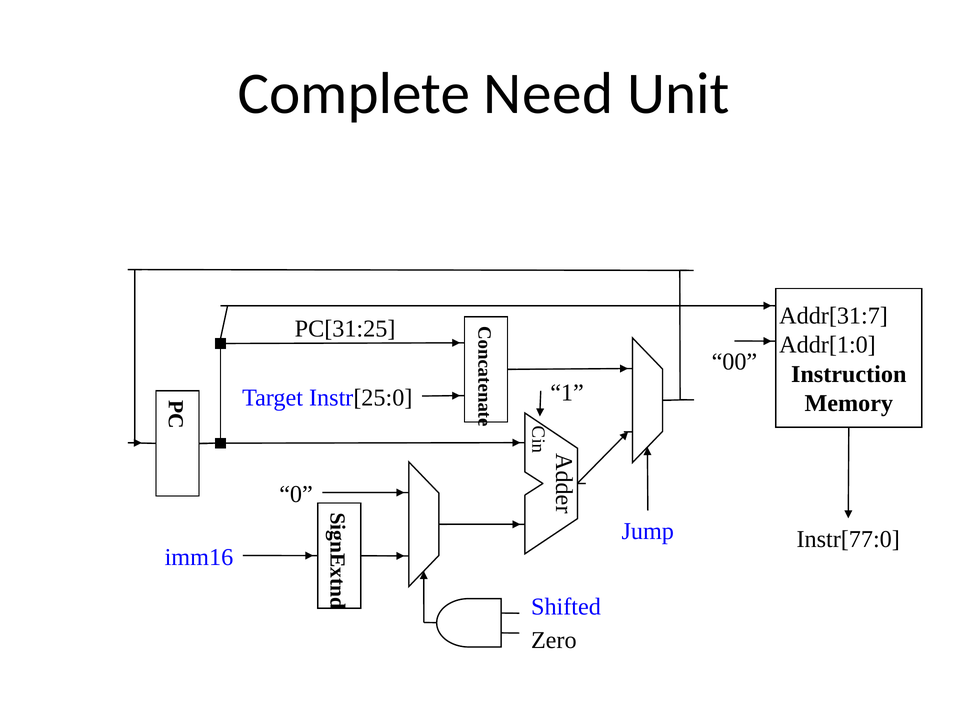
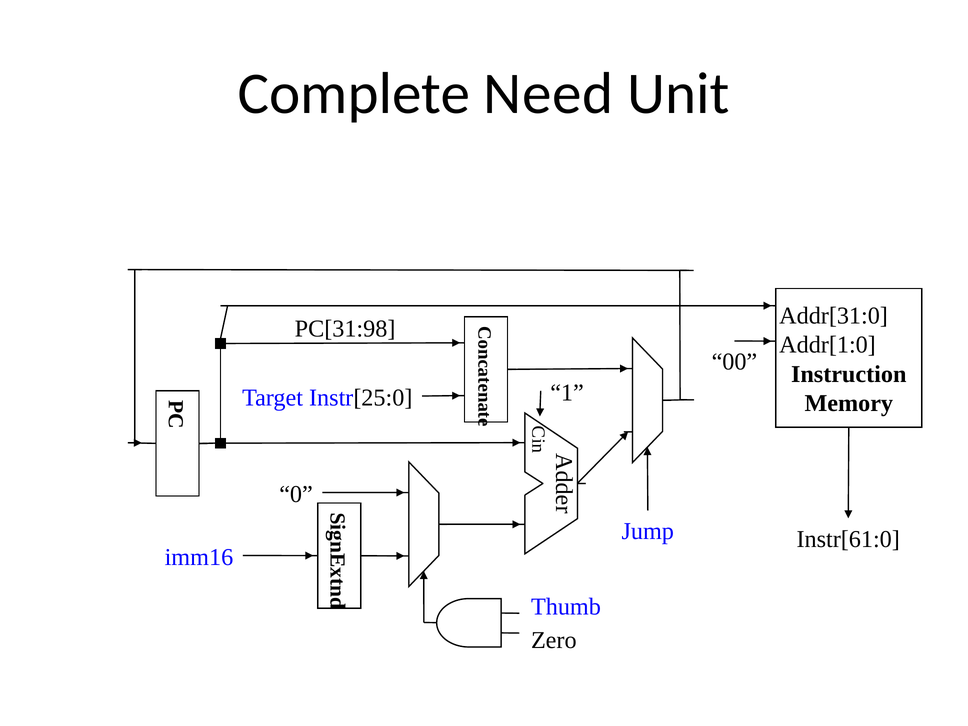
Addr[31:7: Addr[31:7 -> Addr[31:0
PC[31:25: PC[31:25 -> PC[31:98
Instr[77:0: Instr[77:0 -> Instr[61:0
Shifted: Shifted -> Thumb
